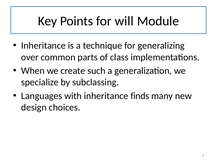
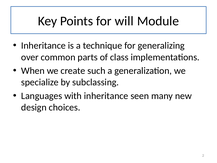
finds: finds -> seen
